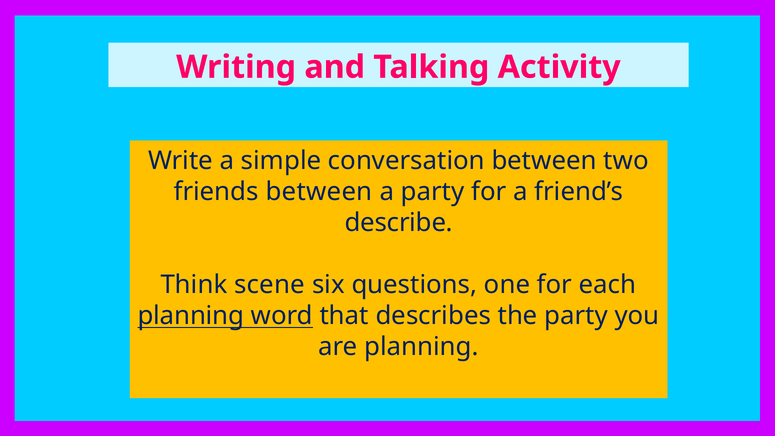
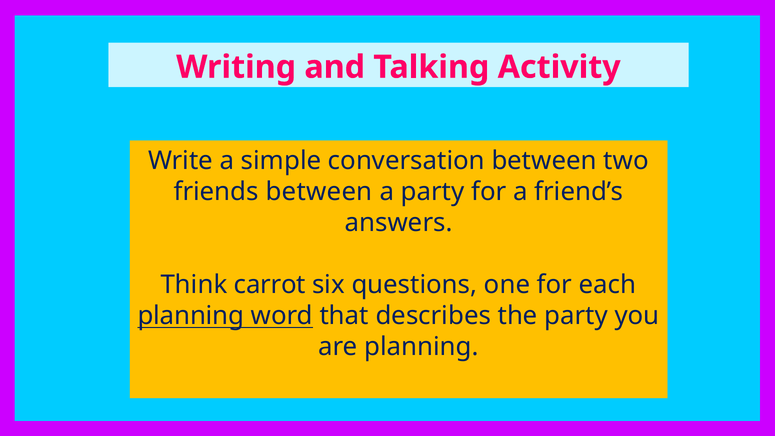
describe: describe -> answers
scene: scene -> carrot
